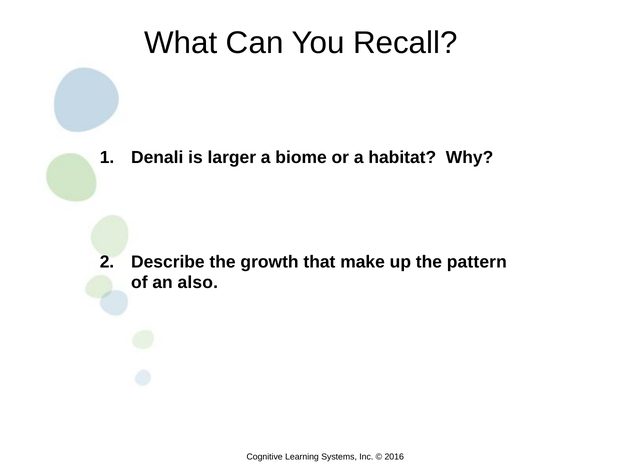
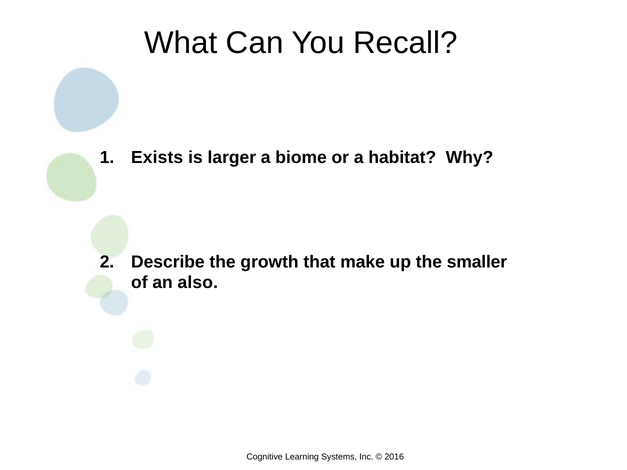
Denali: Denali -> Exists
pattern: pattern -> smaller
